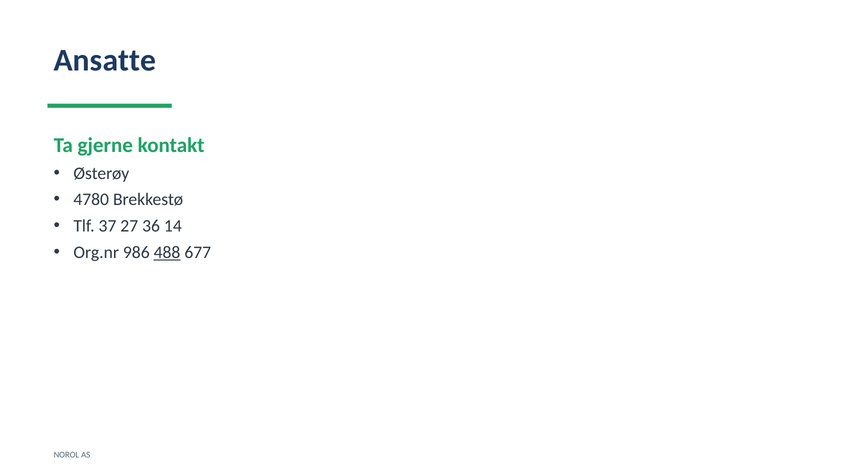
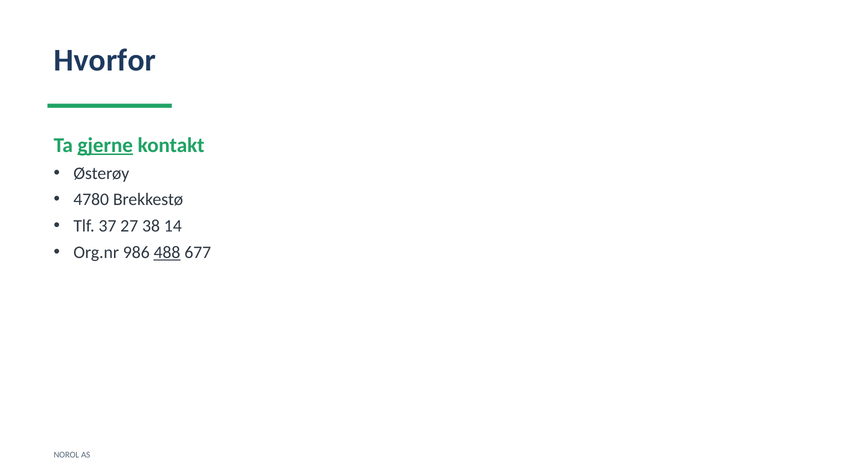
Ansatte: Ansatte -> Hvorfor
gjerne underline: none -> present
36: 36 -> 38
